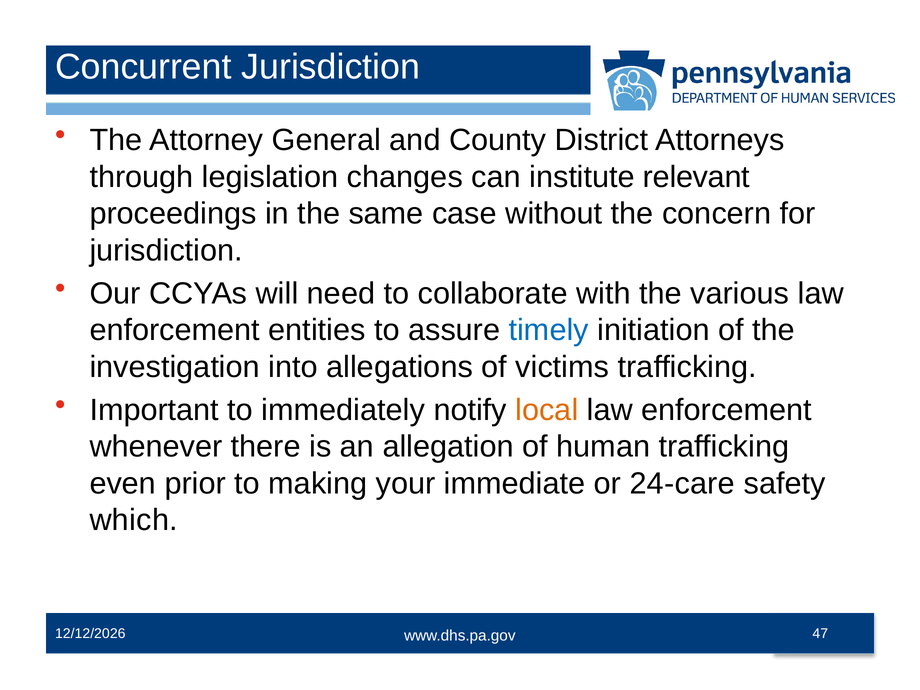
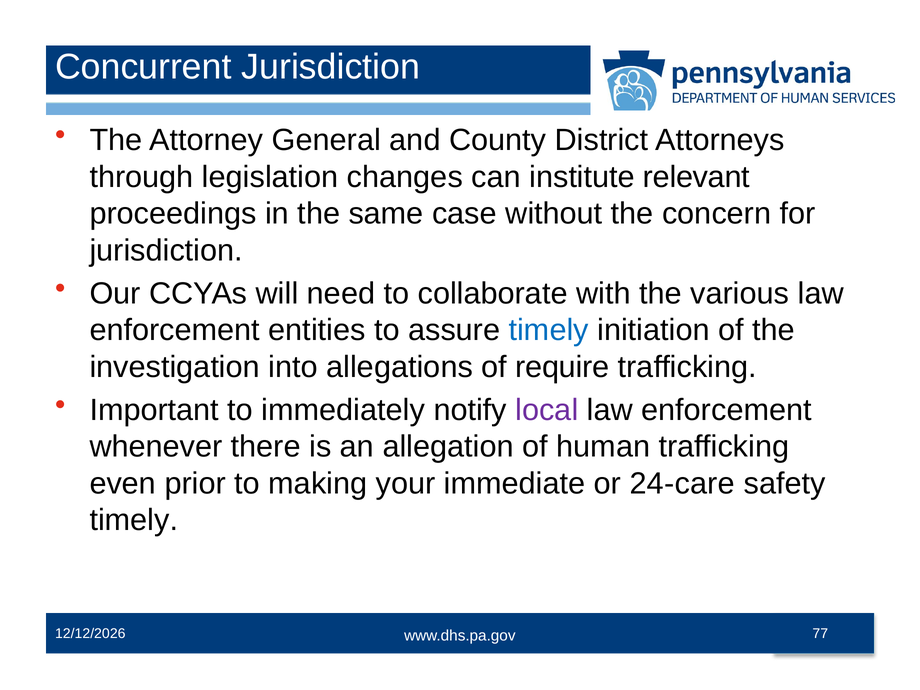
victims: victims -> require
local colour: orange -> purple
which at (134, 520): which -> timely
47: 47 -> 77
